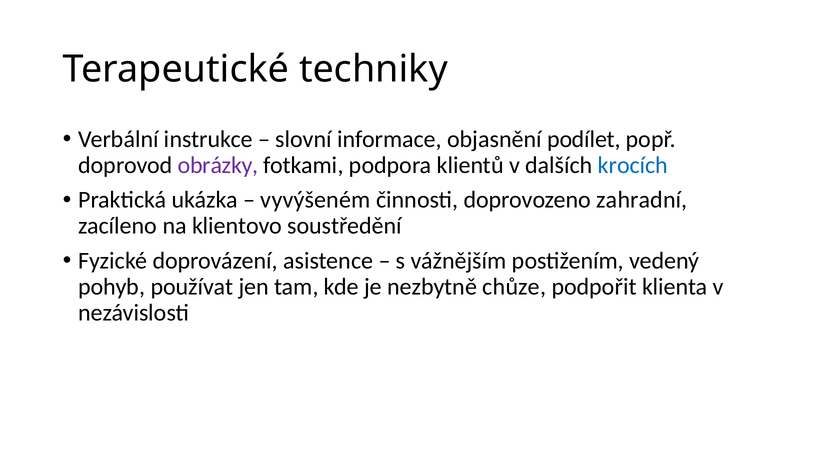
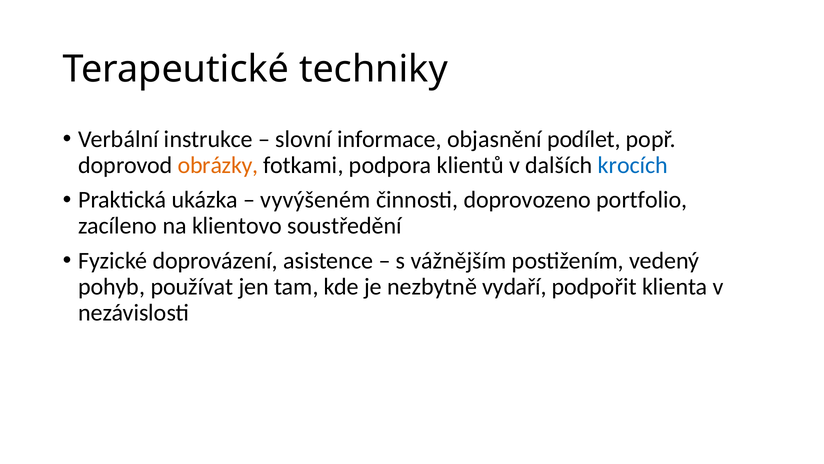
obrázky colour: purple -> orange
zahradní: zahradní -> portfolio
chůze: chůze -> vydaří
